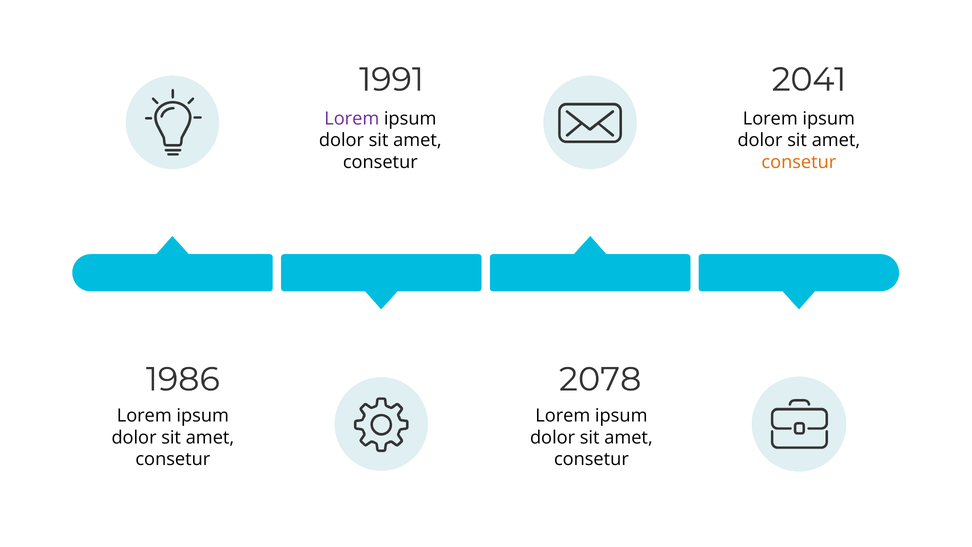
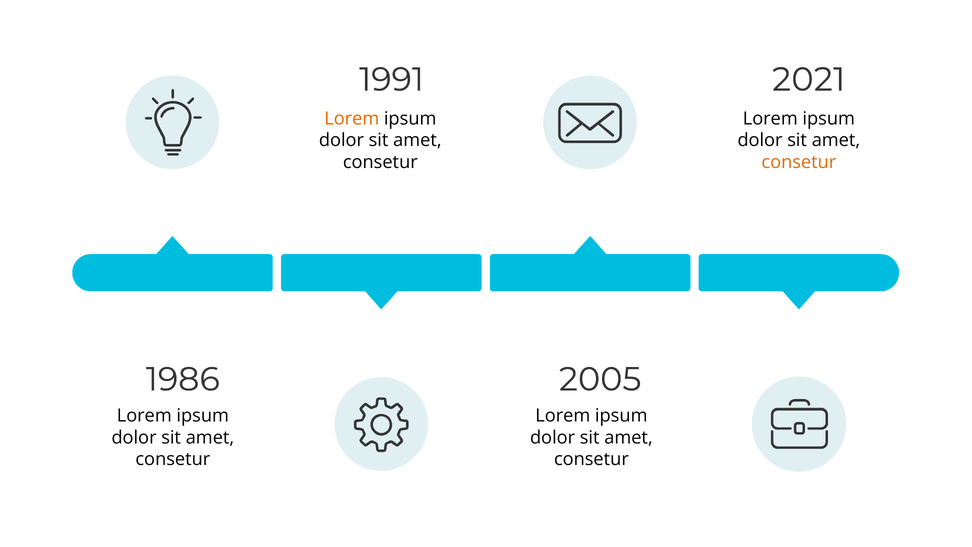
2041: 2041 -> 2021
Lorem at (352, 119) colour: purple -> orange
2078: 2078 -> 2005
